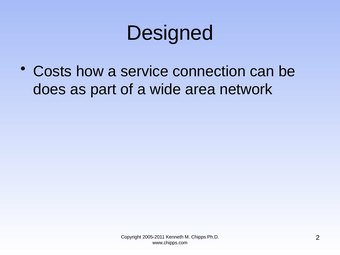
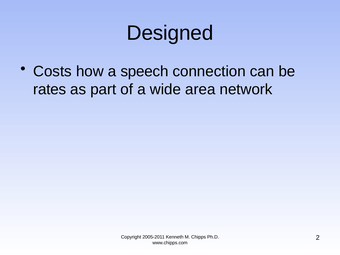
service: service -> speech
does: does -> rates
